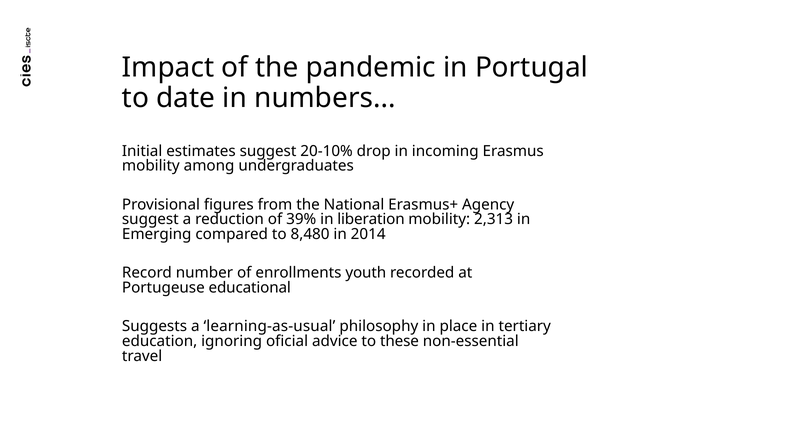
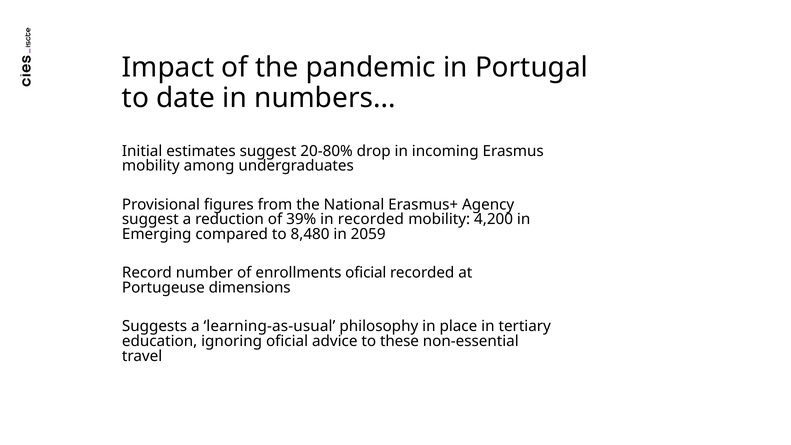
20-10%: 20-10% -> 20-80%
in liberation: liberation -> recorded
2,313: 2,313 -> 4,200
2014: 2014 -> 2059
enrollments youth: youth -> oficial
educational: educational -> dimensions
